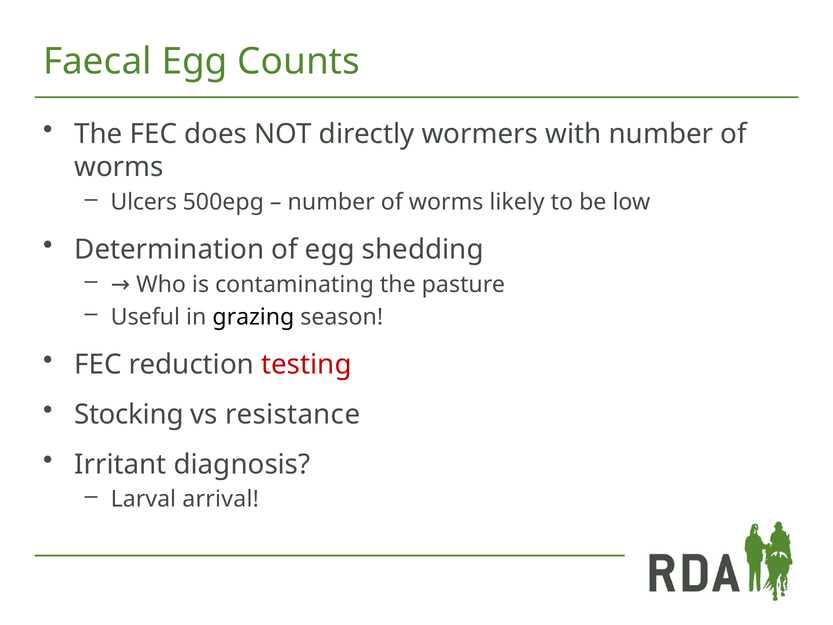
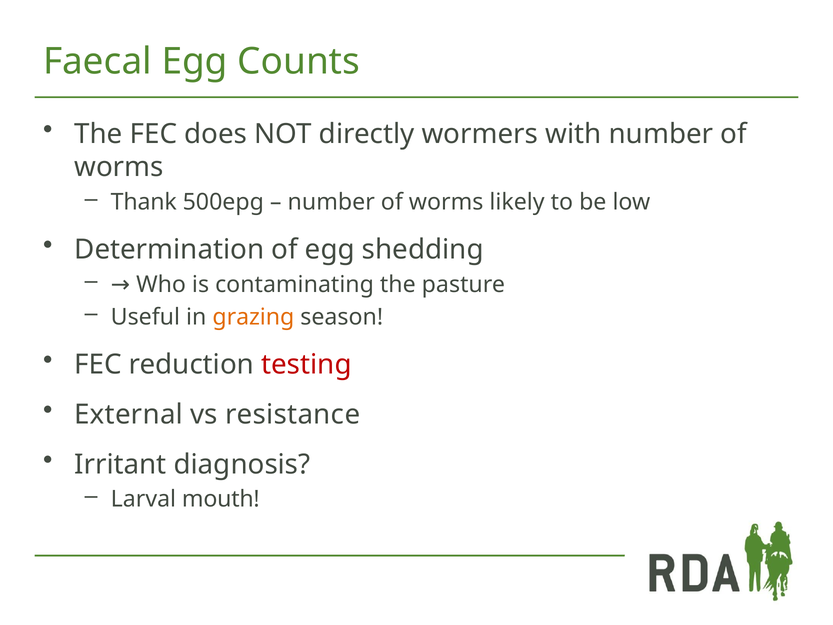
Ulcers: Ulcers -> Thank
grazing colour: black -> orange
Stocking: Stocking -> External
arrival: arrival -> mouth
